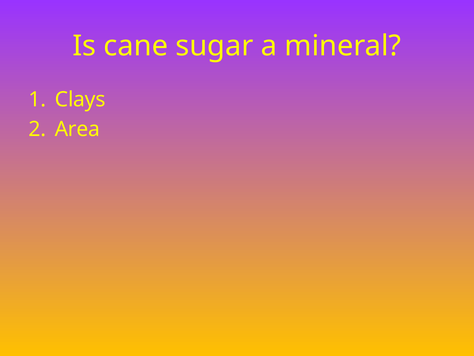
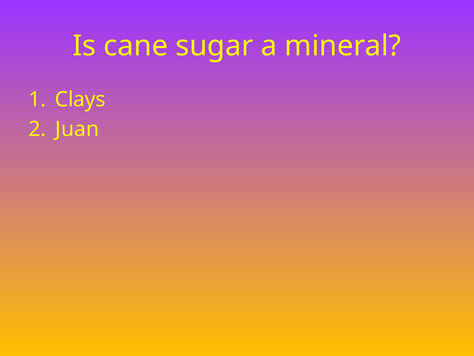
Area: Area -> Juan
